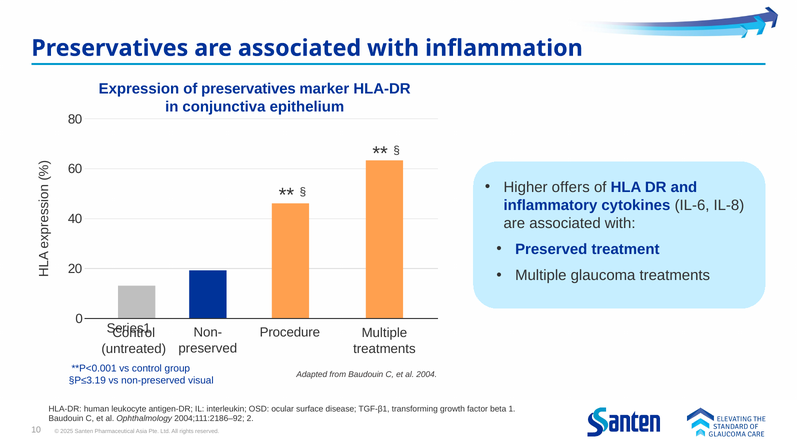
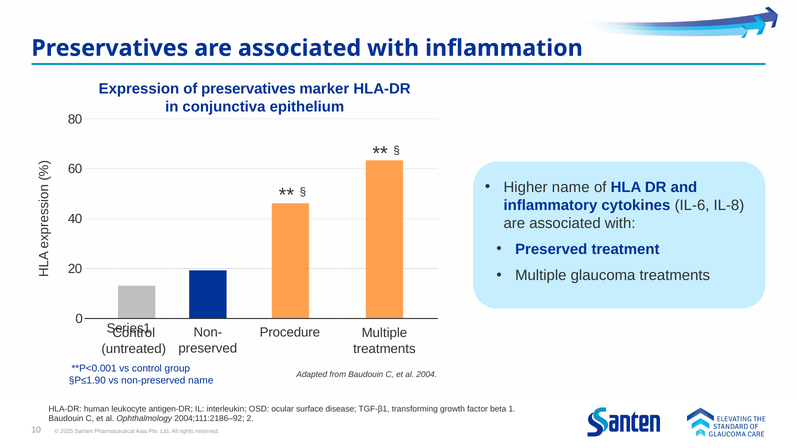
Higher offers: offers -> name
§P≤3.19: §P≤3.19 -> §P≤1.90
non-preserved visual: visual -> name
